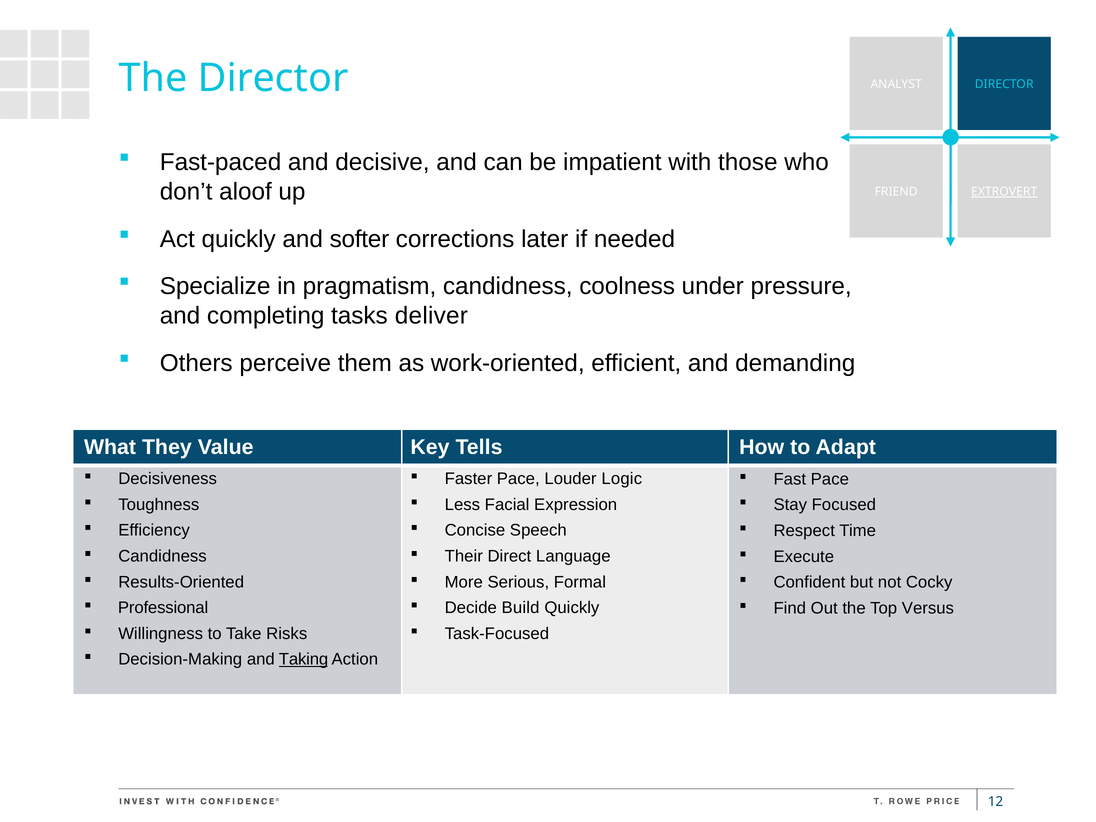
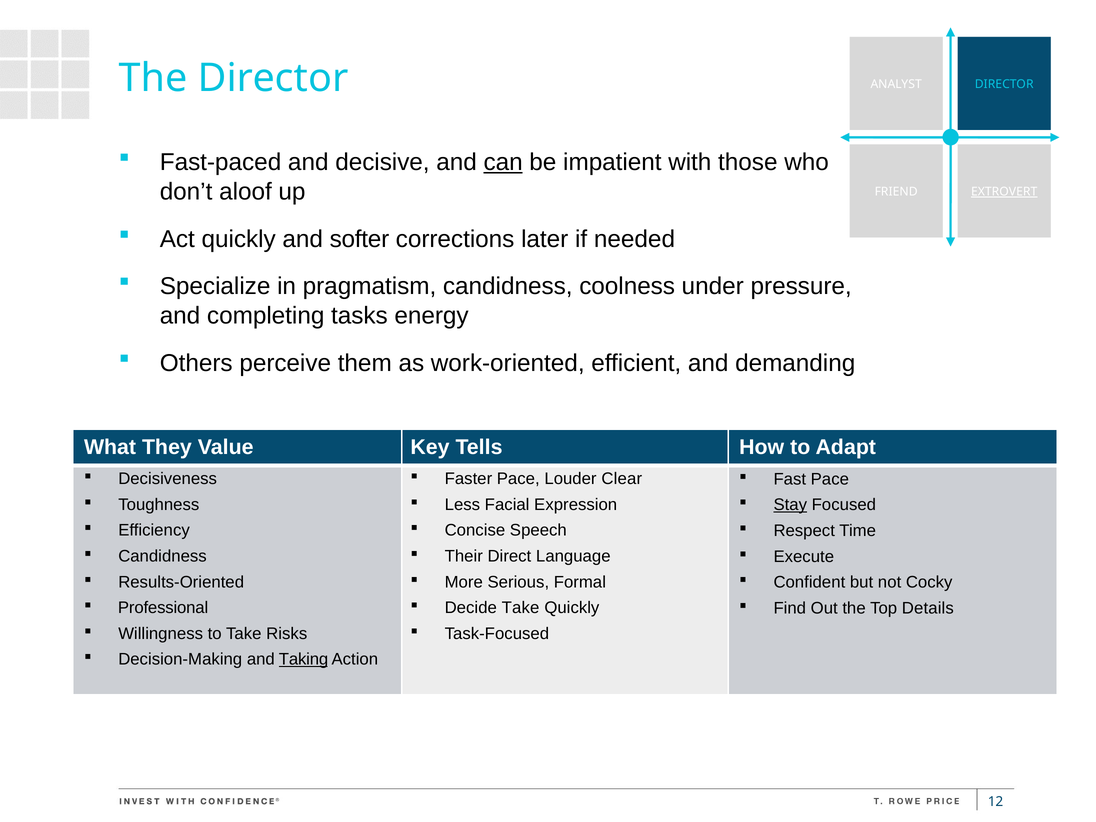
can underline: none -> present
deliver: deliver -> energy
Logic: Logic -> Clear
Stay underline: none -> present
Decide Build: Build -> Take
Versus: Versus -> Details
